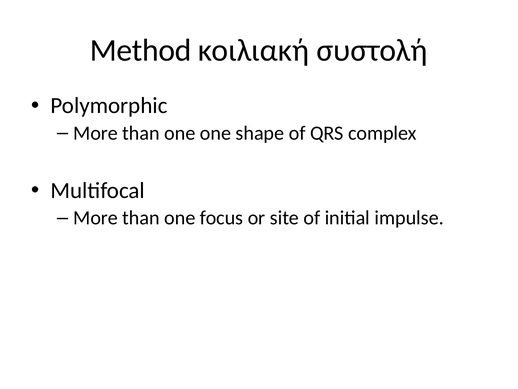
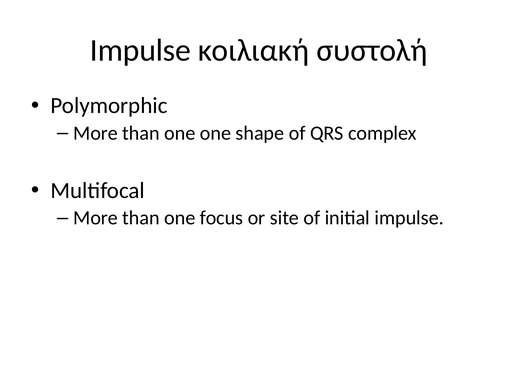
Method at (141, 50): Method -> Impulse
